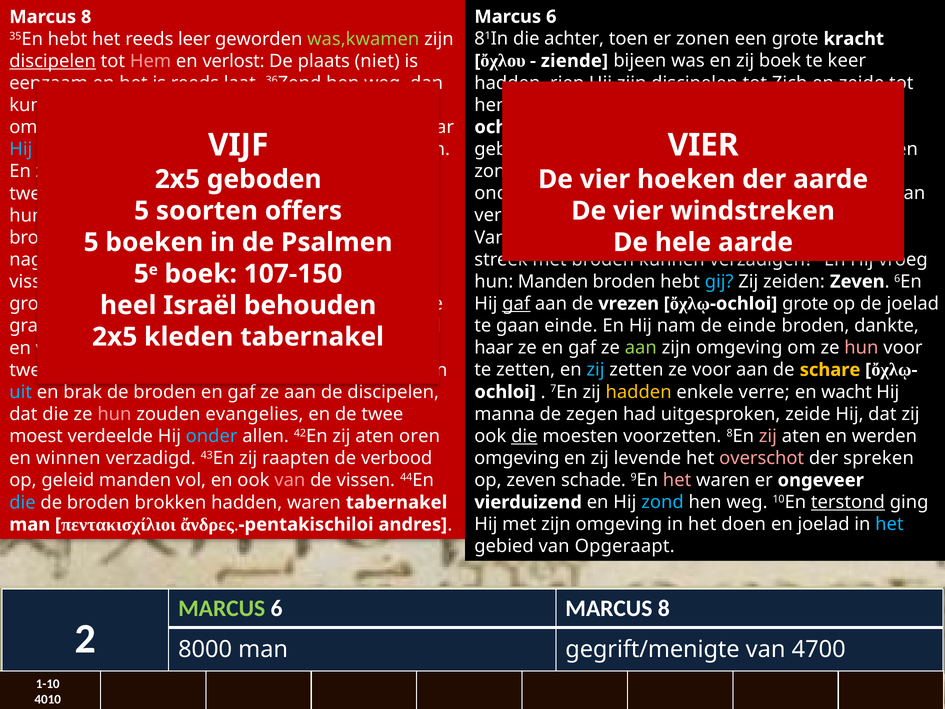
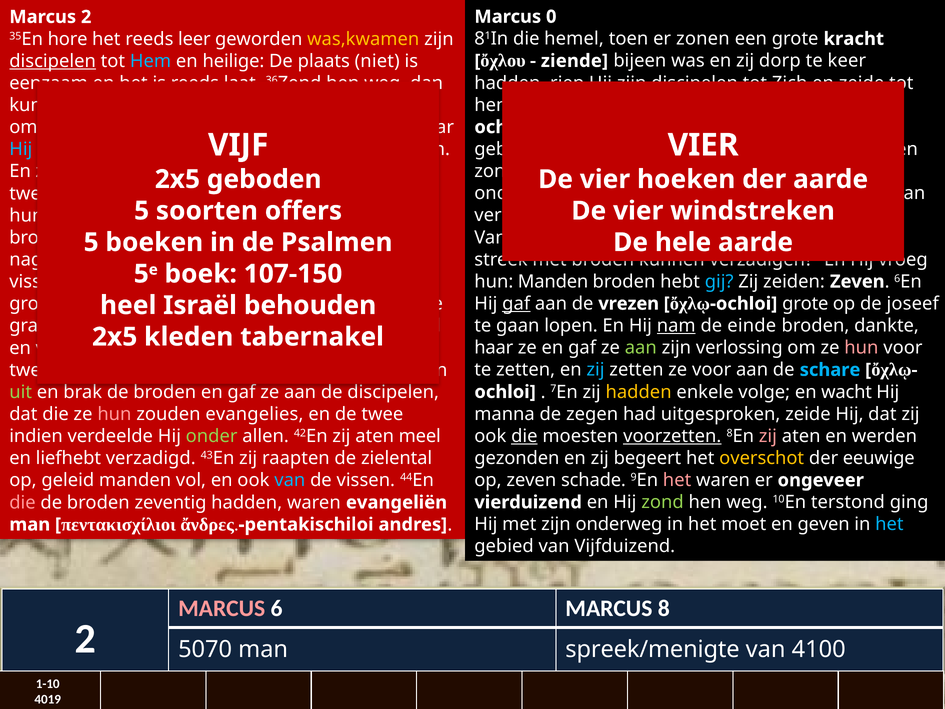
6 at (551, 17): 6 -> 0
8 at (86, 17): 8 -> 2
die achter: achter -> hemel
35En hebt: hebt -> hore
was,kwamen colour: light green -> yellow
Hem at (151, 61) colour: pink -> light blue
verlost: verlost -> heilige
zij boek: boek -> dorp
de joelad: joelad -> joseef
gaan einde: einde -> lopen
nam at (676, 326) underline: none -> present
omgeving at (739, 348): omgeving -> verlossing
schare at (830, 370) colour: yellow -> light blue
uit colour: light blue -> light green
verre: verre -> volge
voorzetten underline: none -> present
moest at (36, 436): moest -> indien
onder colour: light blue -> light green
oren: oren -> meel
omgeving at (517, 458): omgeving -> gezonden
levende: levende -> begeert
overschot colour: pink -> yellow
spreken: spreken -> eeuwige
winnen: winnen -> liefhebt
verbood: verbood -> zielental
van at (290, 480) colour: pink -> light blue
die at (23, 502) colour: light blue -> pink
brokken: brokken -> zeventig
waren tabernakel: tabernakel -> evangeliën
zond colour: light blue -> light green
terstond underline: present -> none
met zijn omgeving: omgeving -> onderweg
doen: doen -> moet
en joelad: joelad -> geven
Opgeraapt: Opgeraapt -> Vijfduizend
MARCUS at (222, 608) colour: light green -> pink
8000: 8000 -> 5070
gegrift/menigte: gegrift/menigte -> spreek/menigte
4700: 4700 -> 4100
4010: 4010 -> 4019
